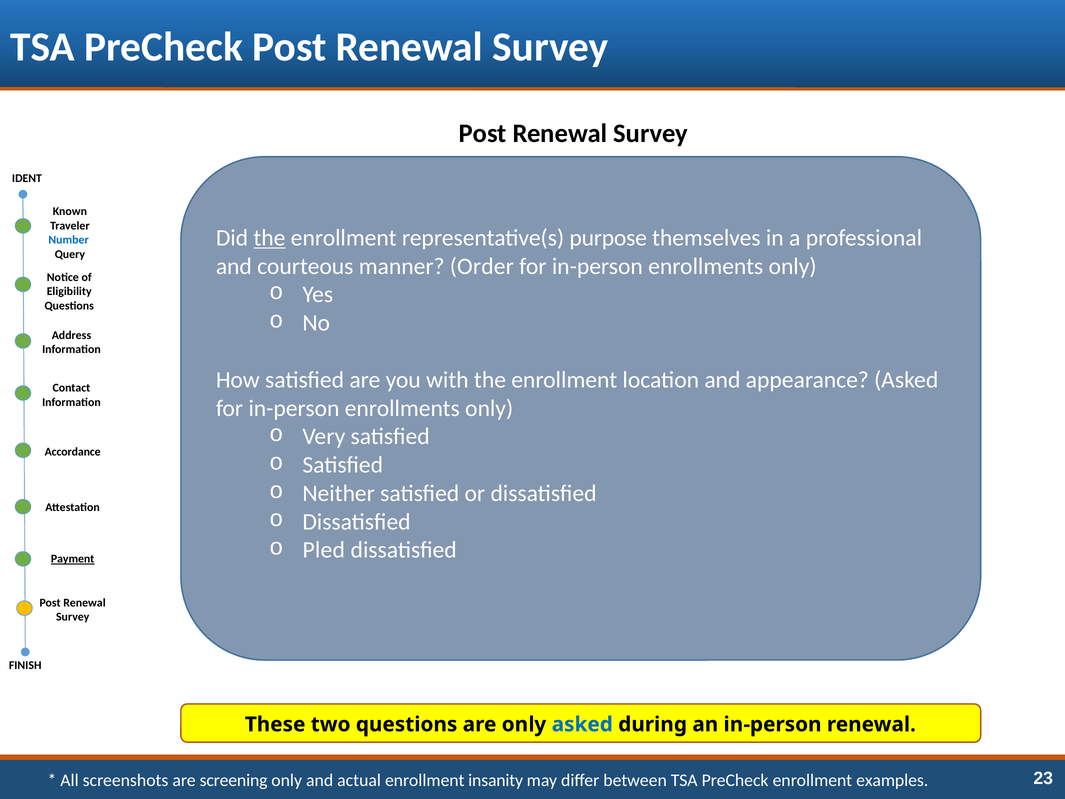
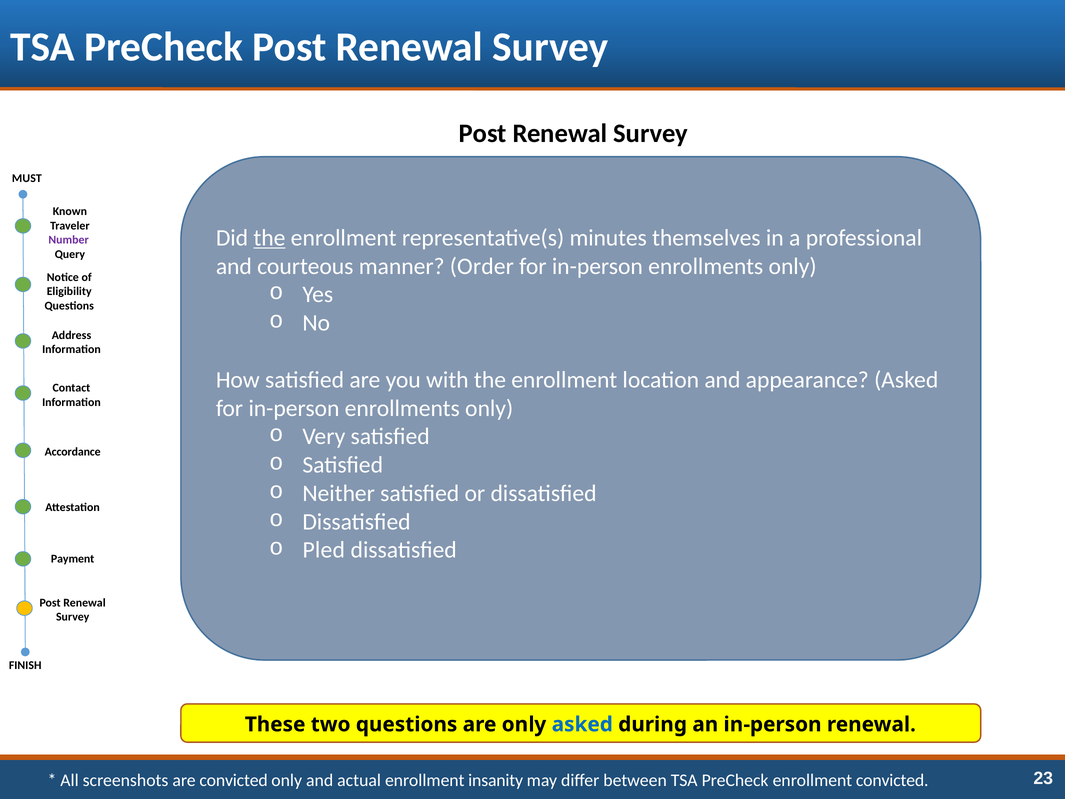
IDENT: IDENT -> MUST
purpose: purpose -> minutes
Number colour: blue -> purple
Payment underline: present -> none
are screening: screening -> convicted
enrollment examples: examples -> convicted
